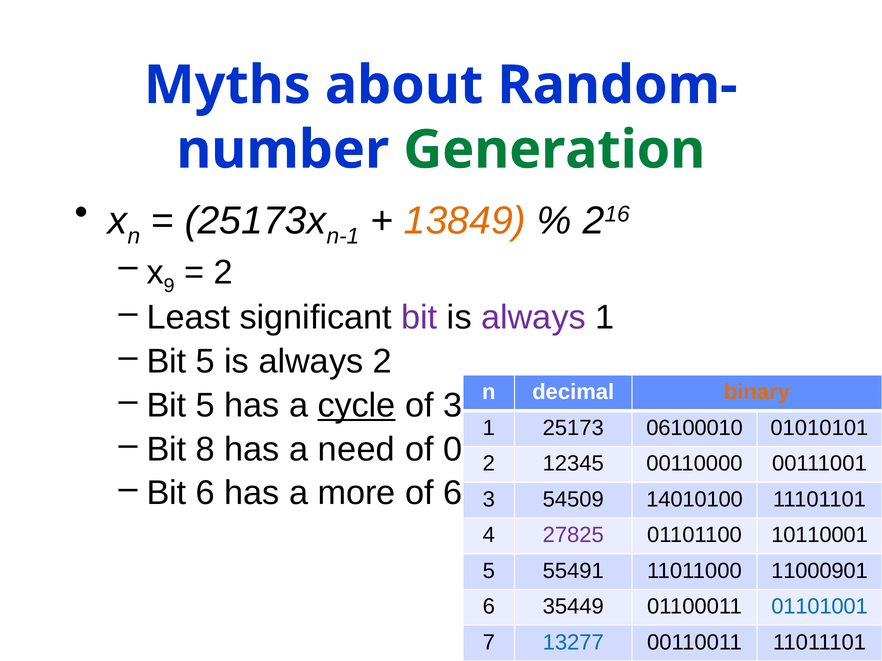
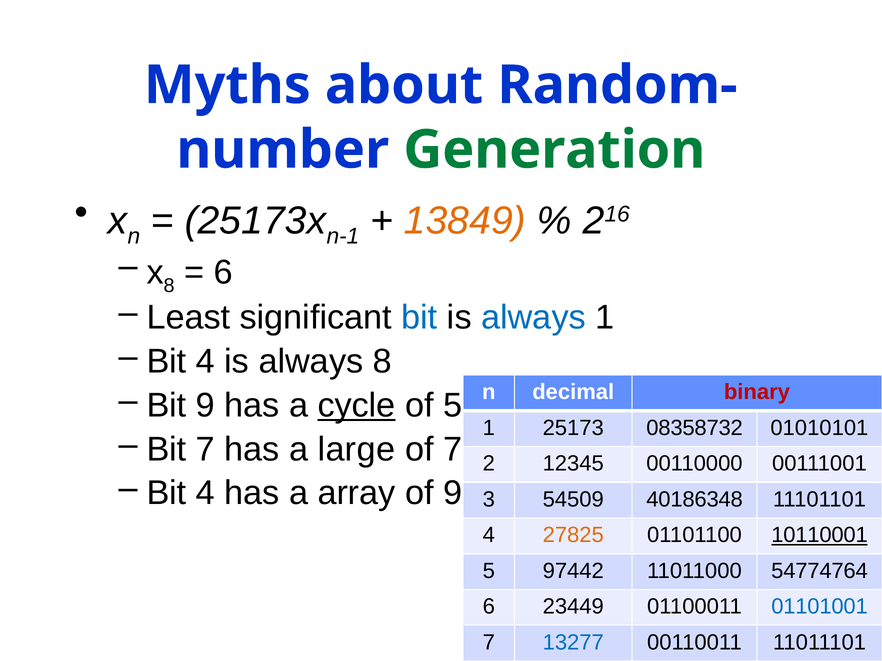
9 at (169, 286): 9 -> 8
2 at (223, 273): 2 -> 6
bit at (419, 318) colour: purple -> blue
always at (533, 318) colour: purple -> blue
5 at (205, 362): 5 -> 4
always 2: 2 -> 8
binary colour: orange -> red
5 at (205, 406): 5 -> 9
of 3: 3 -> 5
06100010: 06100010 -> 08358732
Bit 8: 8 -> 7
need: need -> large
of 0: 0 -> 7
6 at (205, 494): 6 -> 4
more: more -> array
of 6: 6 -> 9
14010100: 14010100 -> 40186348
27825 colour: purple -> orange
10110001 underline: none -> present
55491: 55491 -> 97442
11000901: 11000901 -> 54774764
35449: 35449 -> 23449
